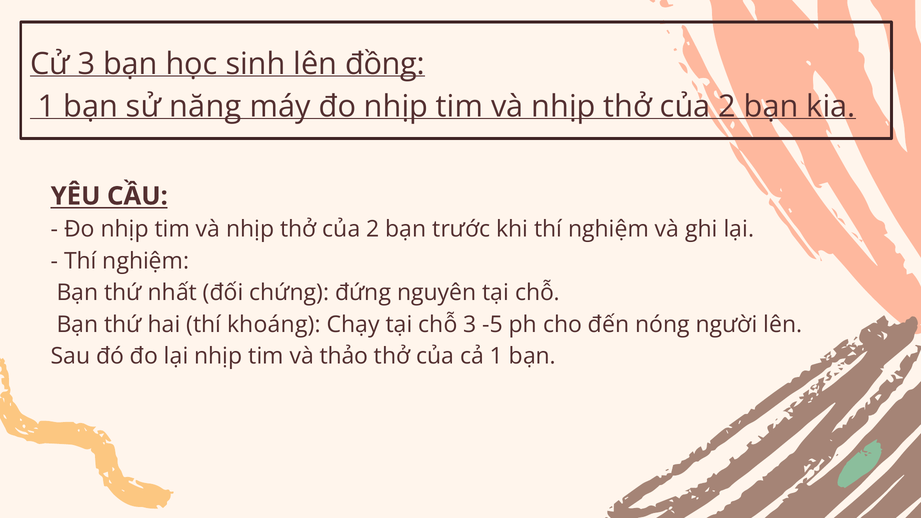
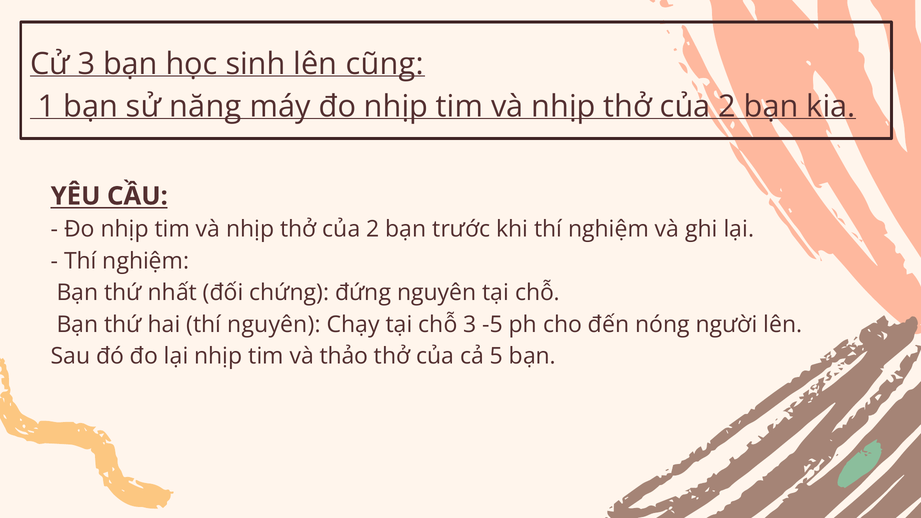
đồng: đồng -> cũng
thí khoáng: khoáng -> nguyên
cả 1: 1 -> 5
